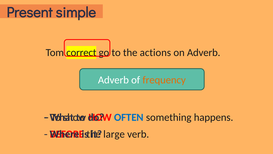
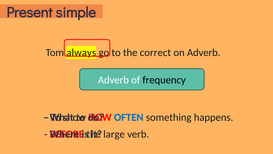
correct: correct -> always
actions: actions -> correct
frequency colour: orange -> black
